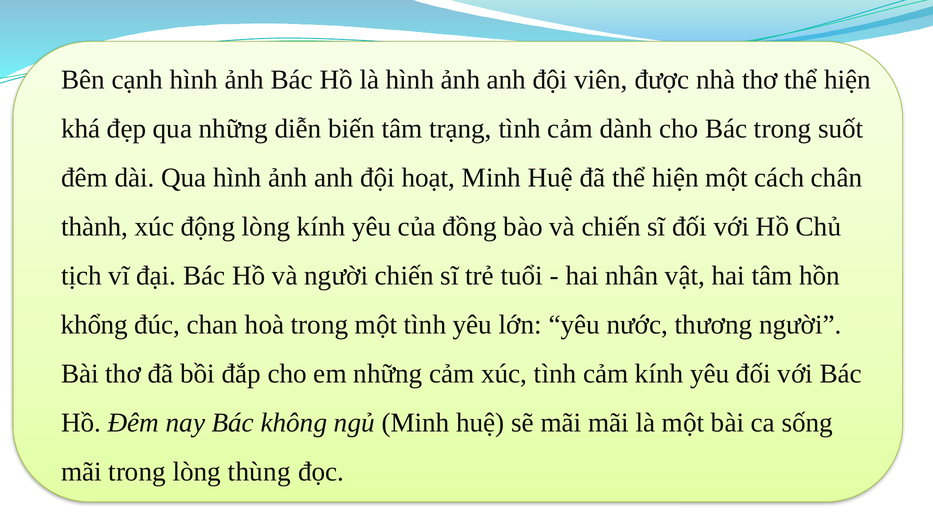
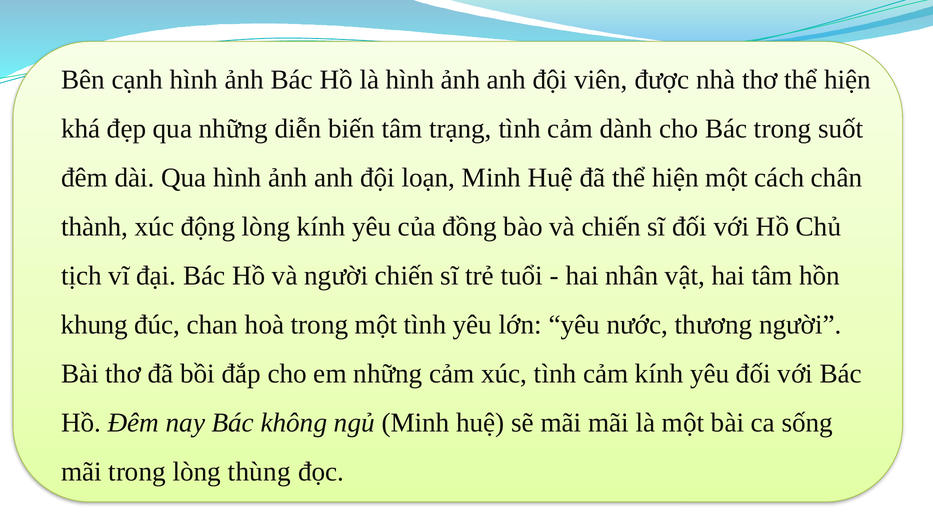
hoạt: hoạt -> loạn
khổng: khổng -> khung
